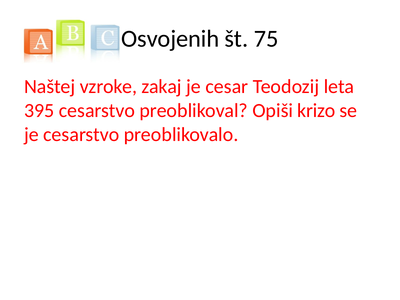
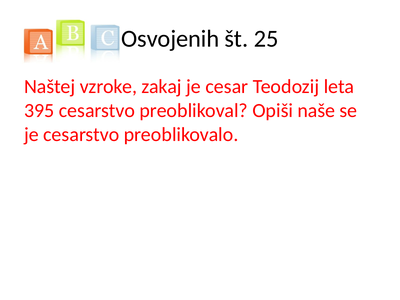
75: 75 -> 25
krizo: krizo -> naše
